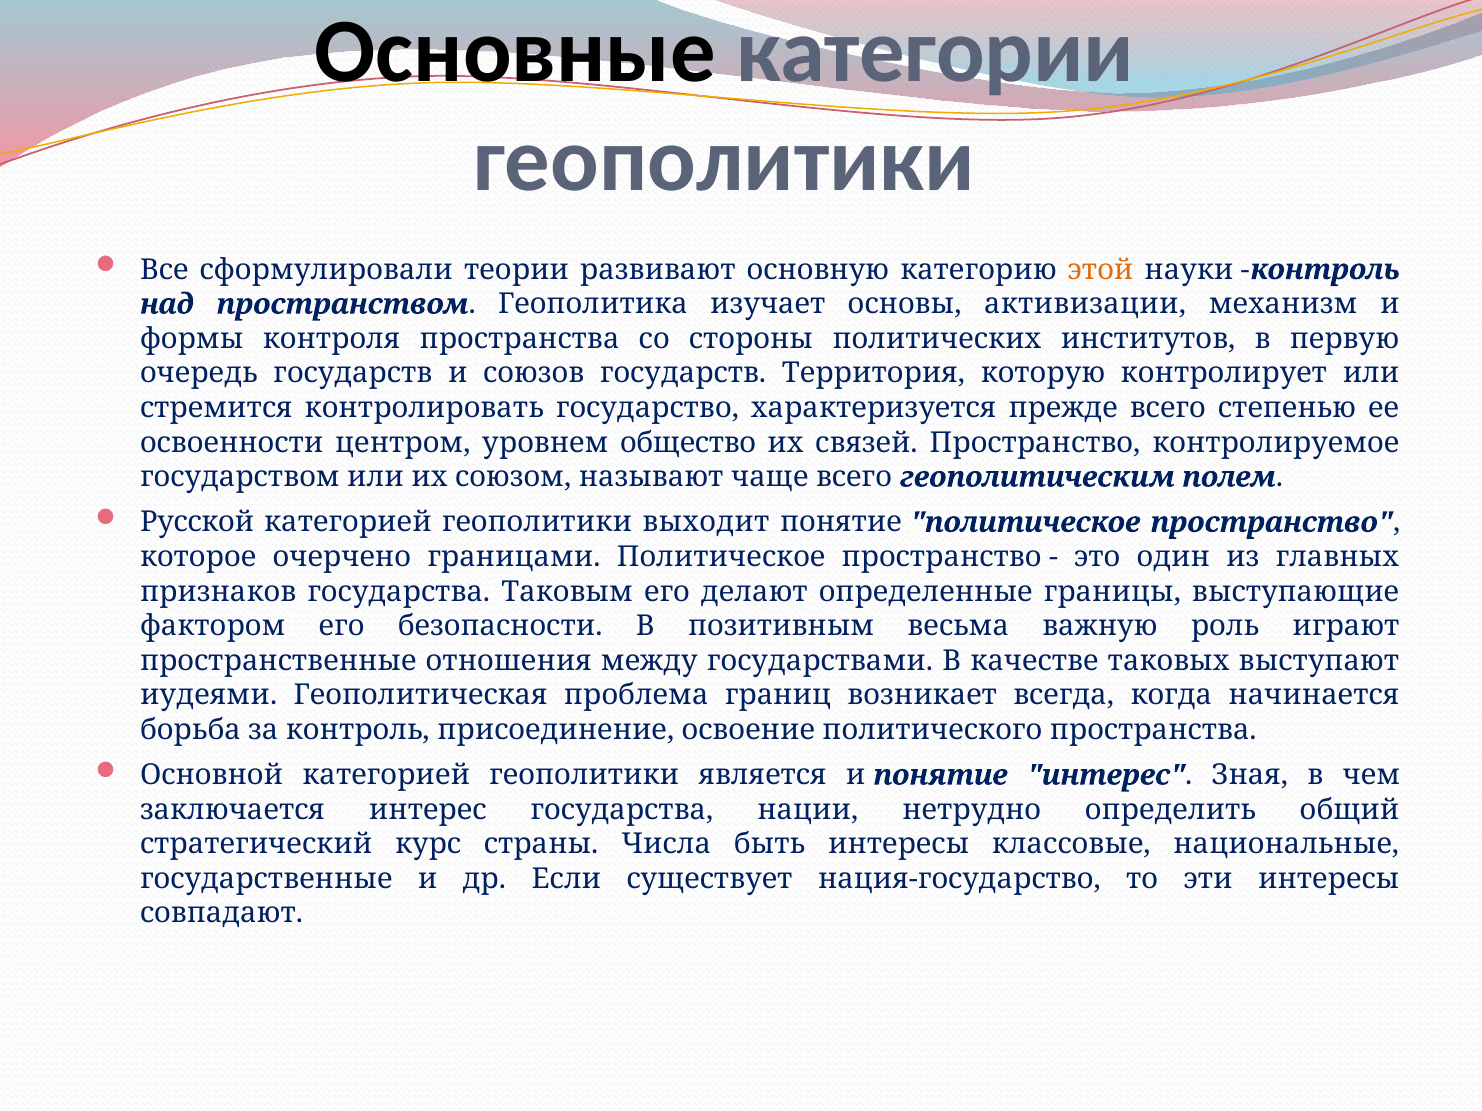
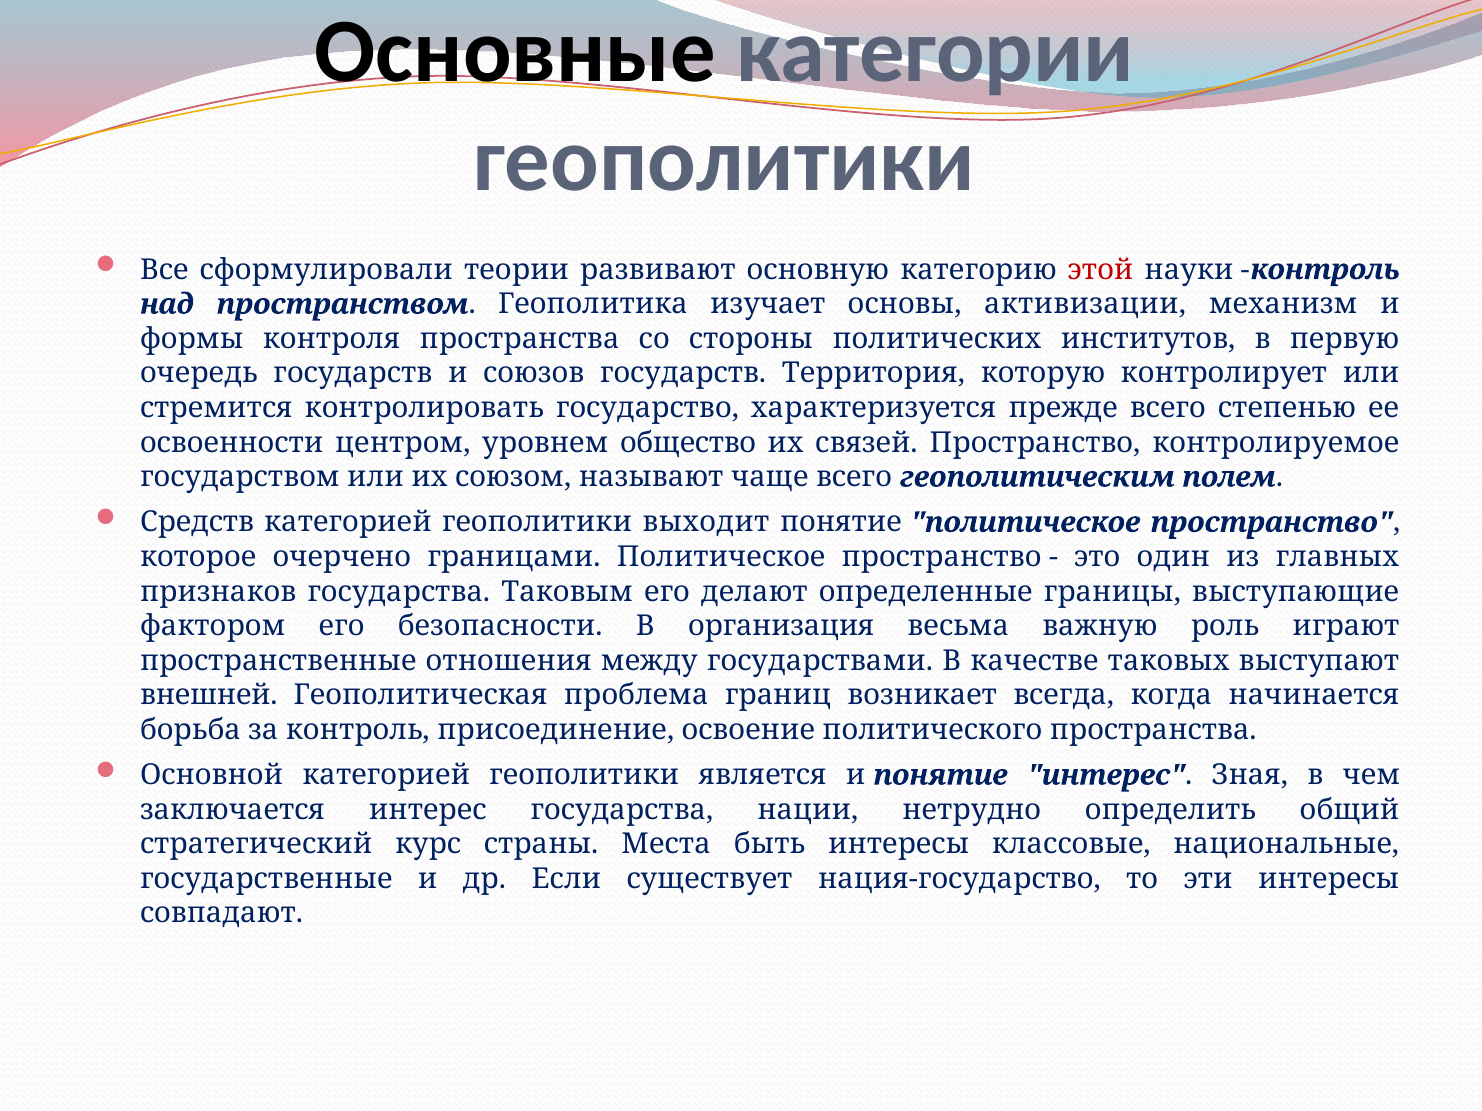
этой colour: orange -> red
Русской: Русской -> Средств
позитивным: позитивным -> организация
иудеями: иудеями -> внешней
Числа: Числа -> Места
